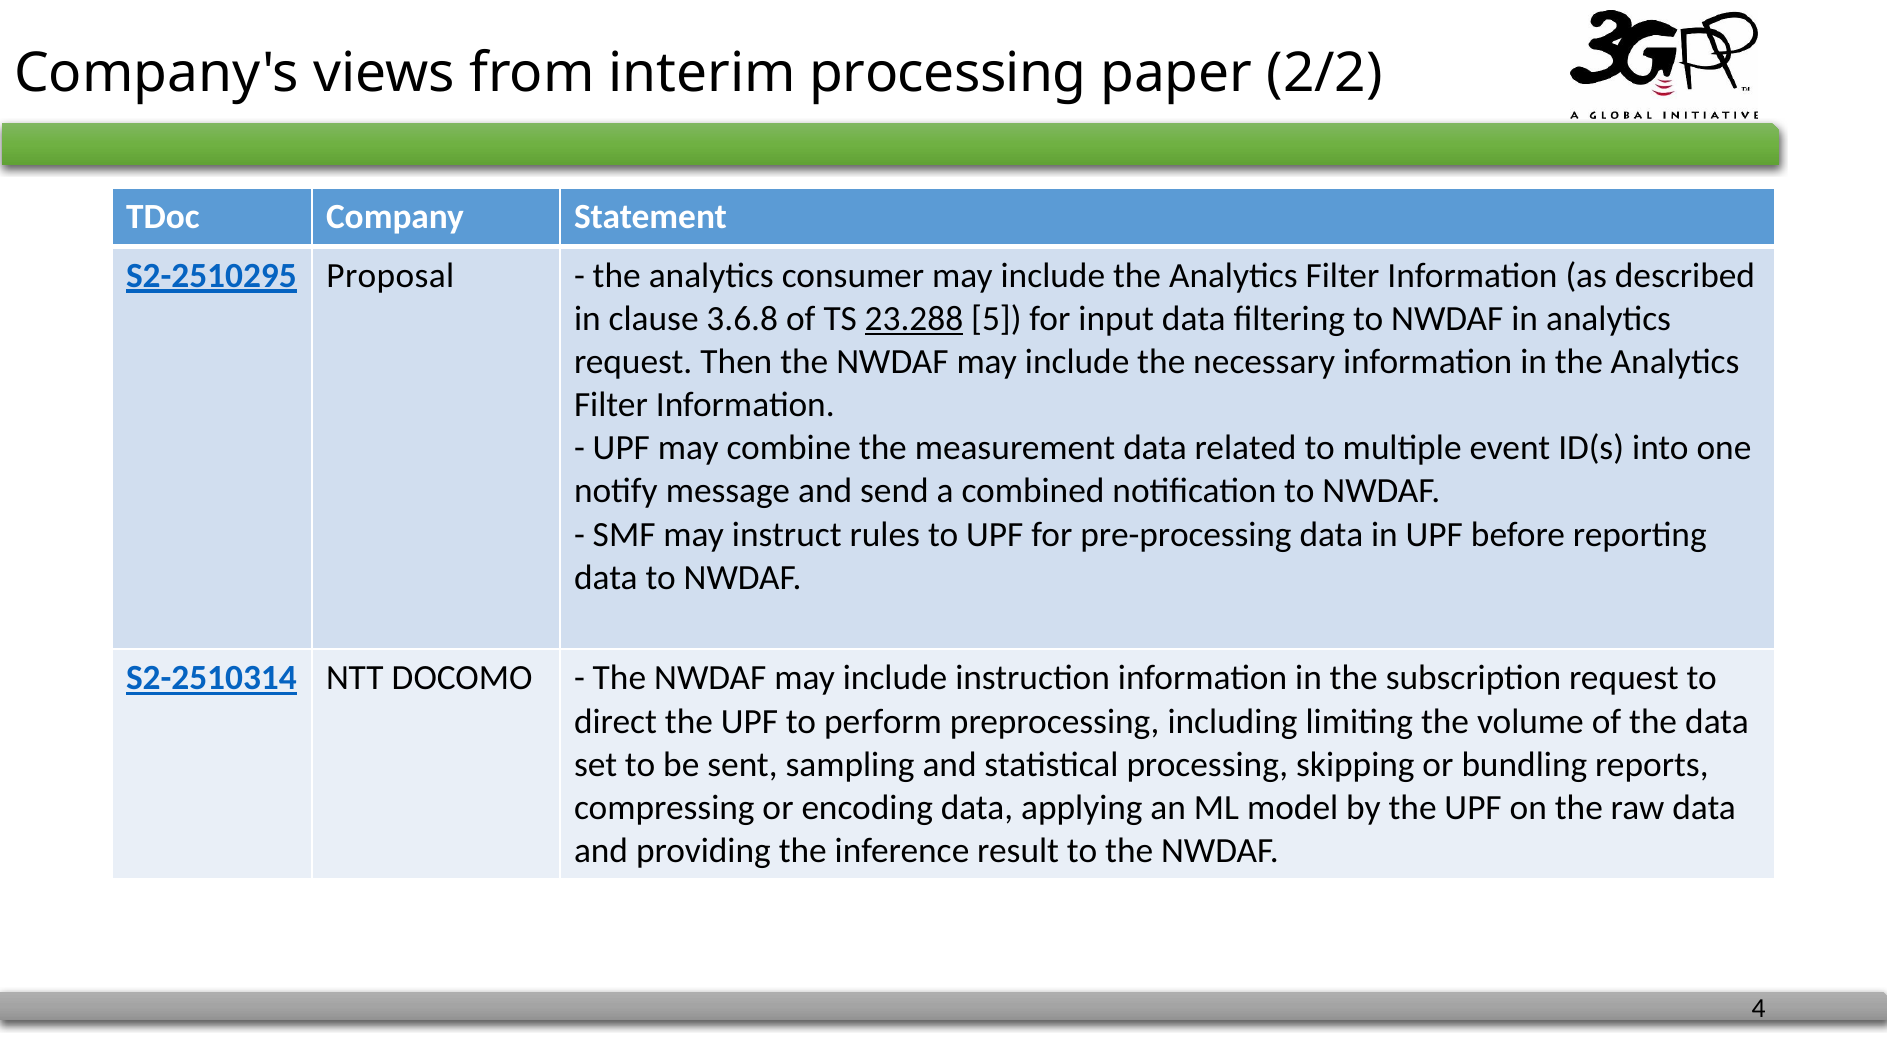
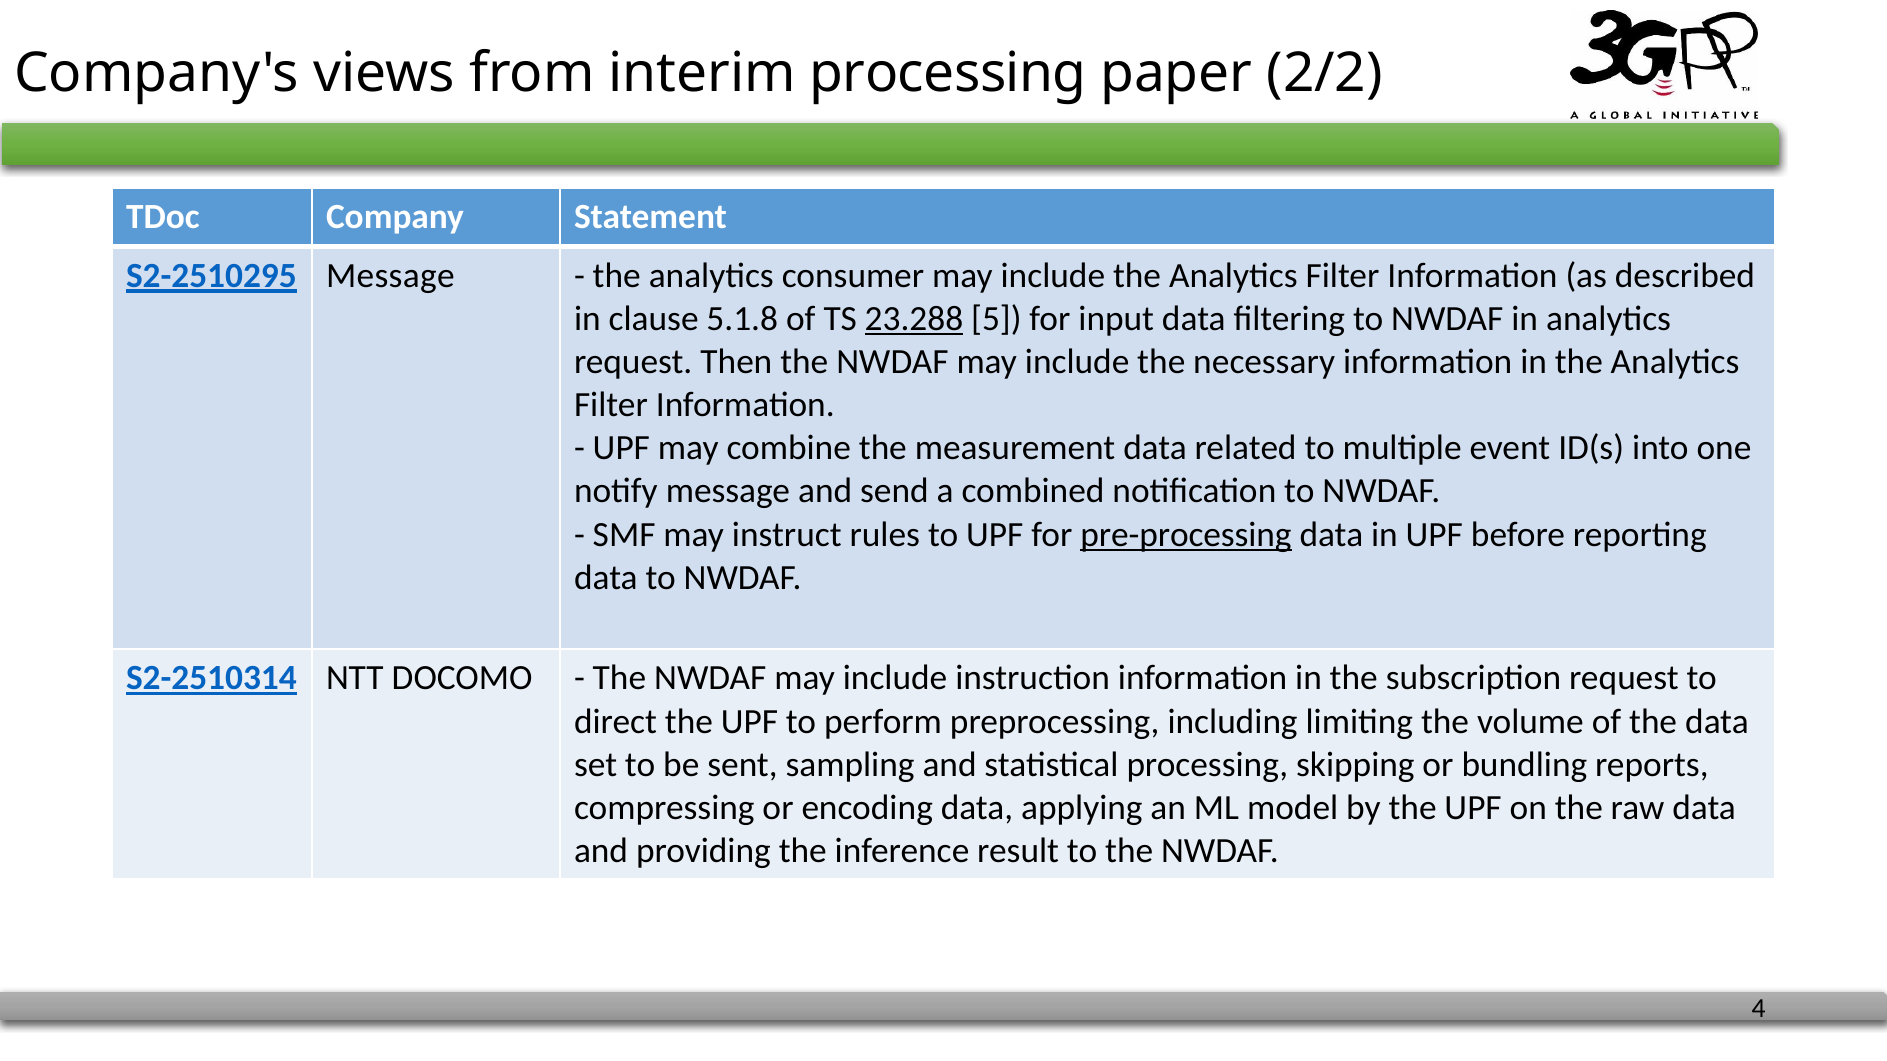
S2-2510295 Proposal: Proposal -> Message
3.6.8: 3.6.8 -> 5.1.8
pre-processing underline: none -> present
